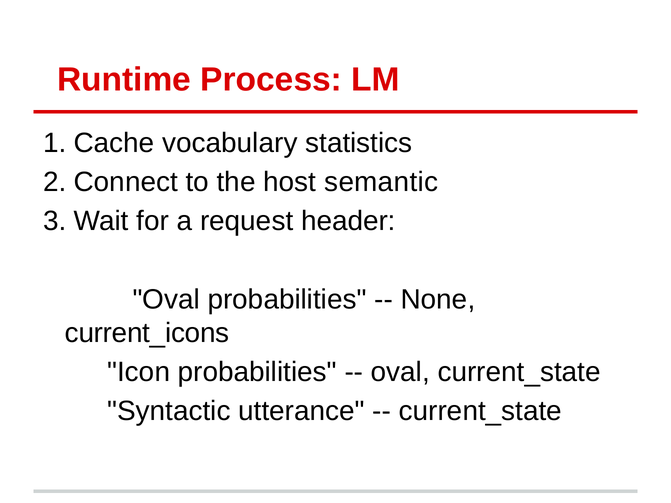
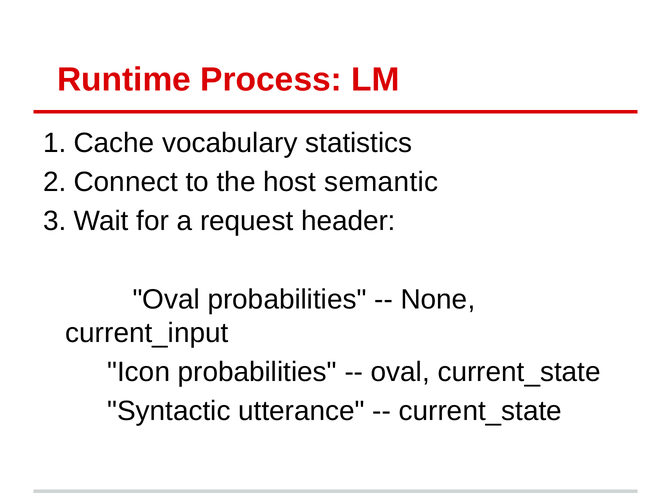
current_icons: current_icons -> current_input
